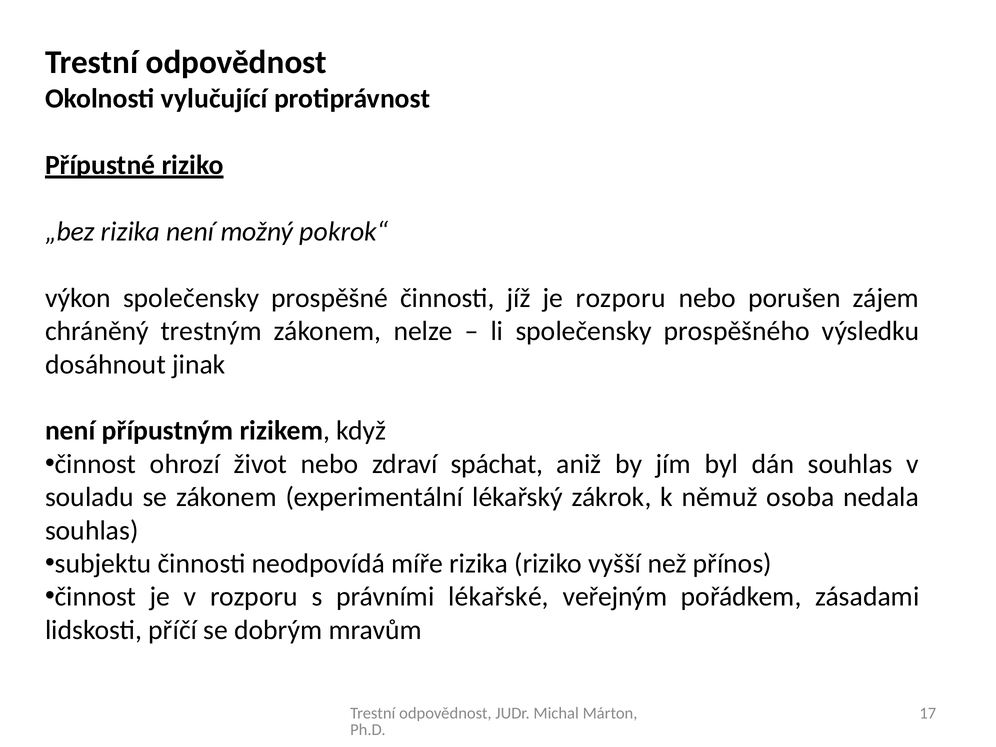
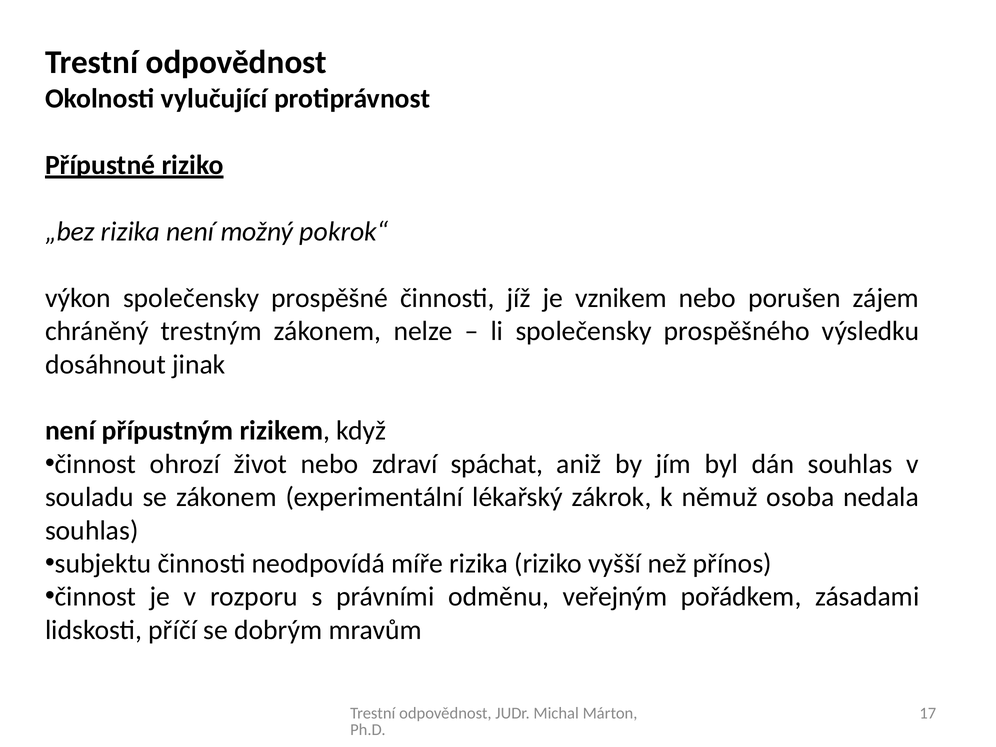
je rozporu: rozporu -> vznikem
lékařské: lékařské -> odměnu
